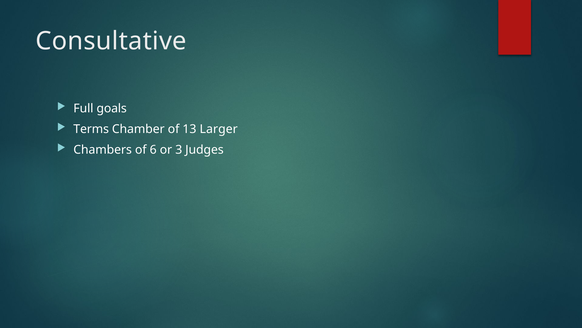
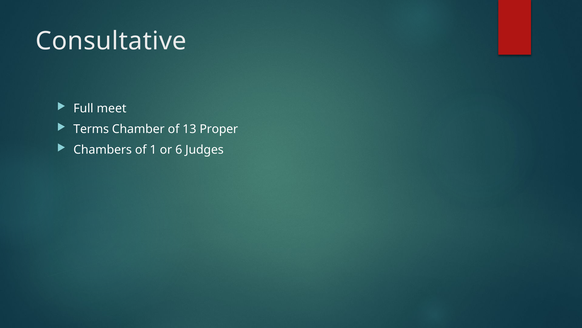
goals: goals -> meet
Larger: Larger -> Proper
6: 6 -> 1
3: 3 -> 6
